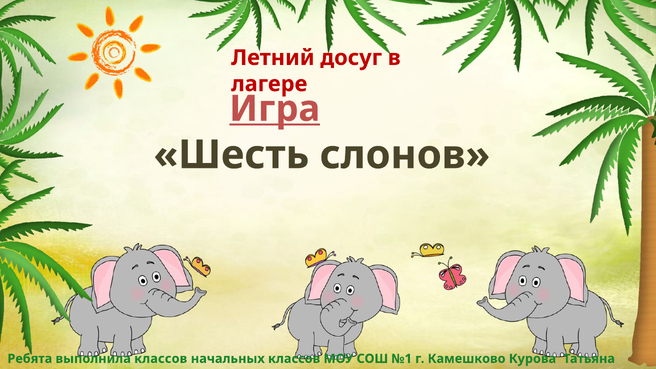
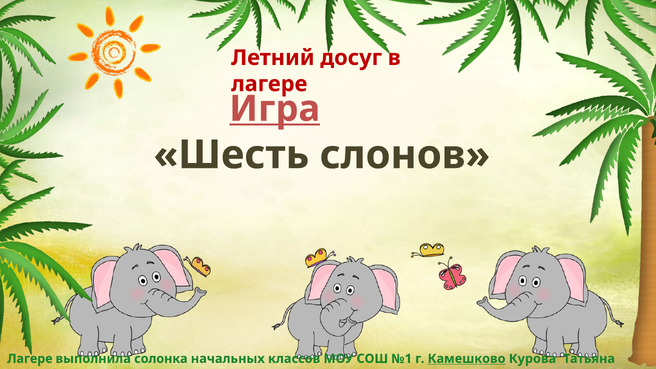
Ребята at (30, 359): Ребята -> Лагере
выполнила классов: классов -> солонка
Камешково underline: none -> present
